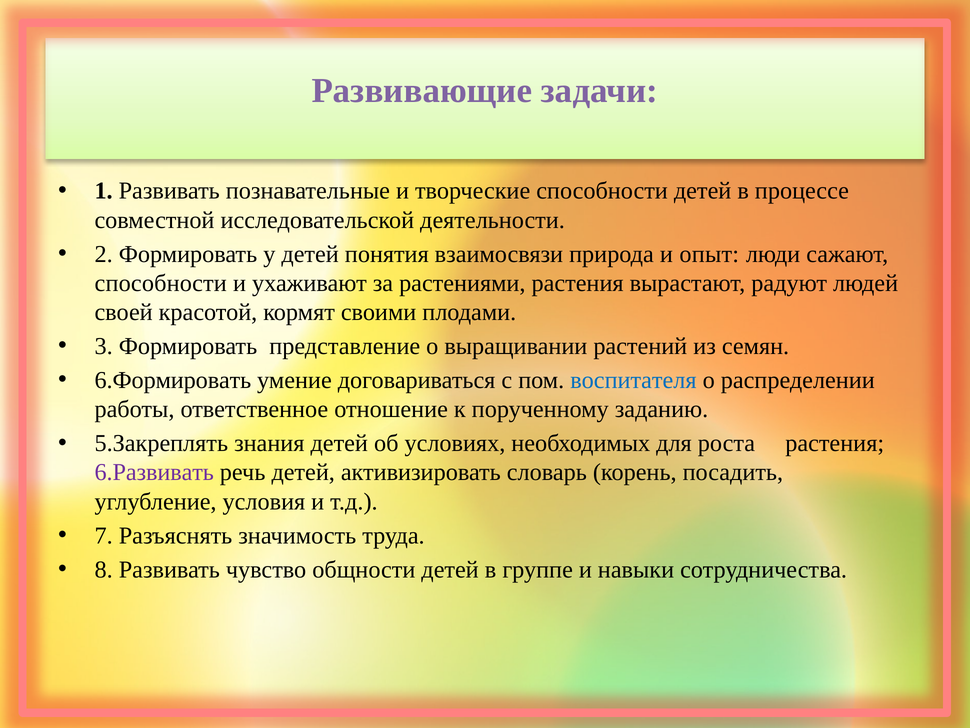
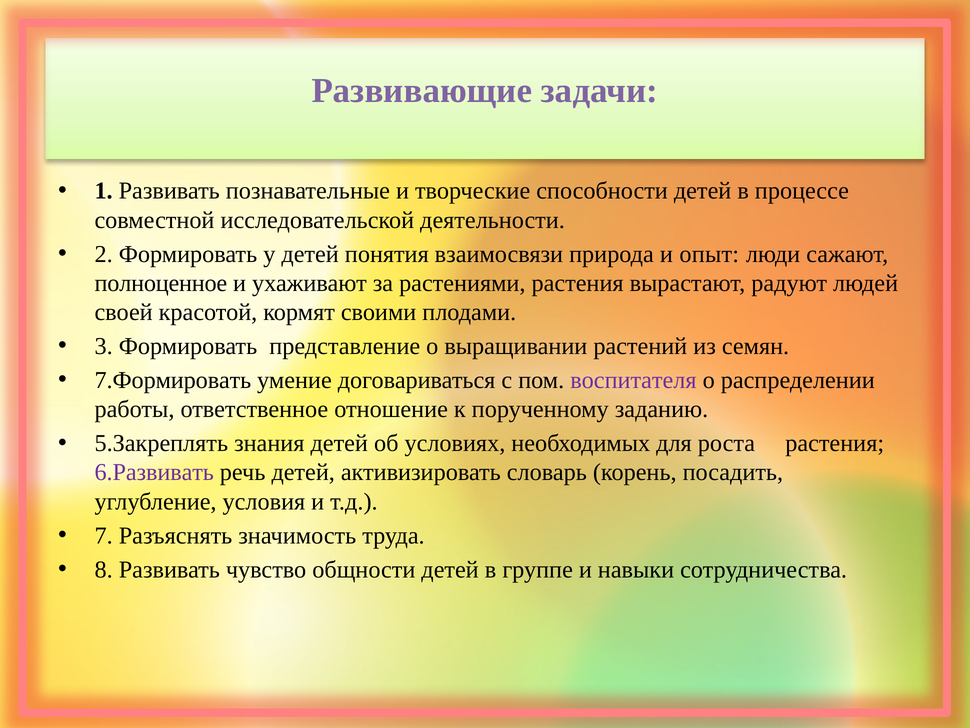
способности at (161, 283): способности -> полноценное
6.Формировать: 6.Формировать -> 7.Формировать
воспитателя colour: blue -> purple
